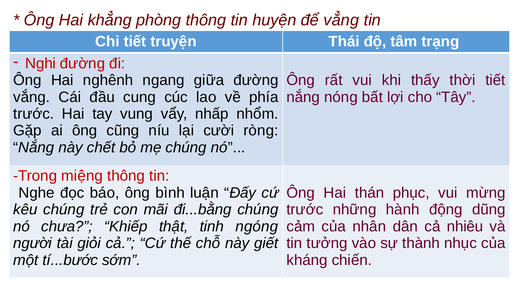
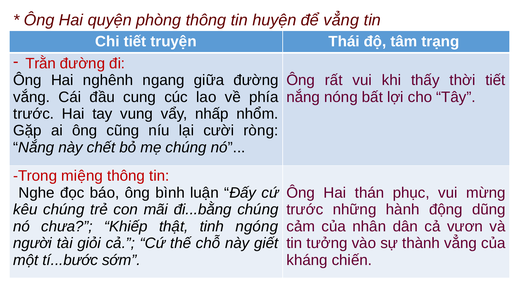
khẳng: khẳng -> quyện
Nghi: Nghi -> Trằn
nhiêu: nhiêu -> vươn
thành nhục: nhục -> vẳng
